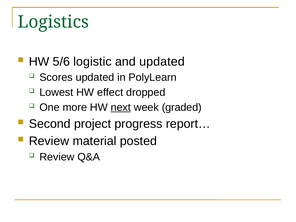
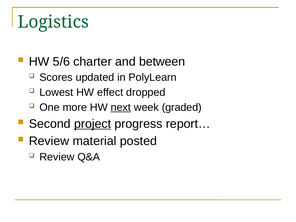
logistic: logistic -> charter
and updated: updated -> between
project underline: none -> present
